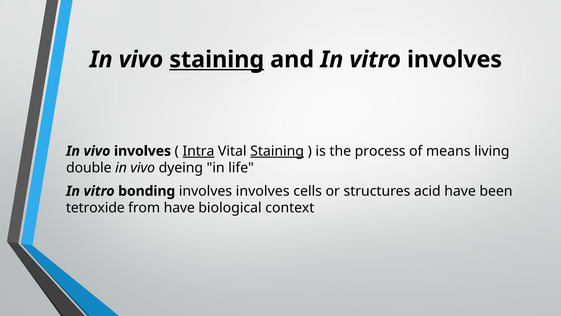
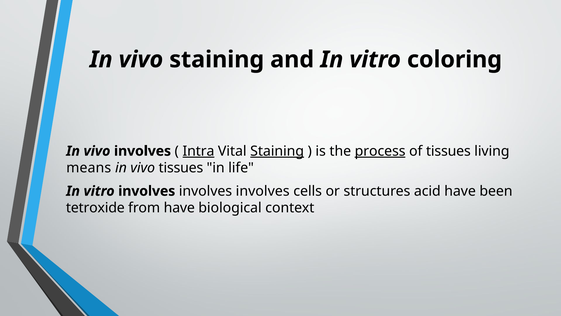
staining at (217, 59) underline: present -> none
vitro involves: involves -> coloring
process underline: none -> present
of means: means -> tissues
double: double -> means
vivo dyeing: dyeing -> tissues
vitro bonding: bonding -> involves
